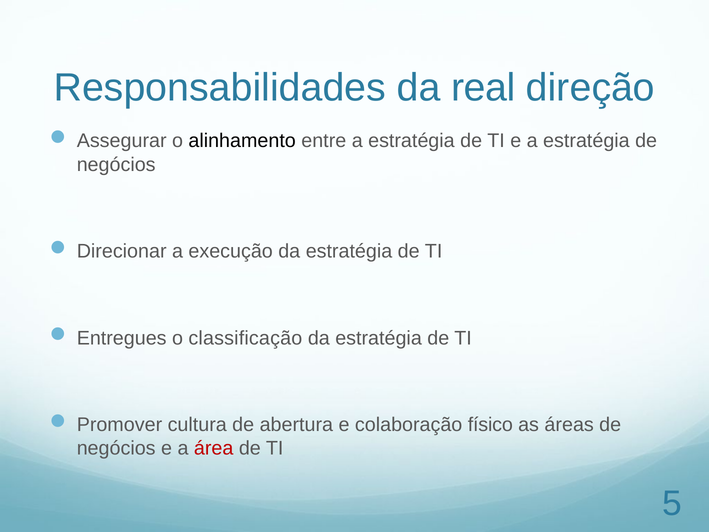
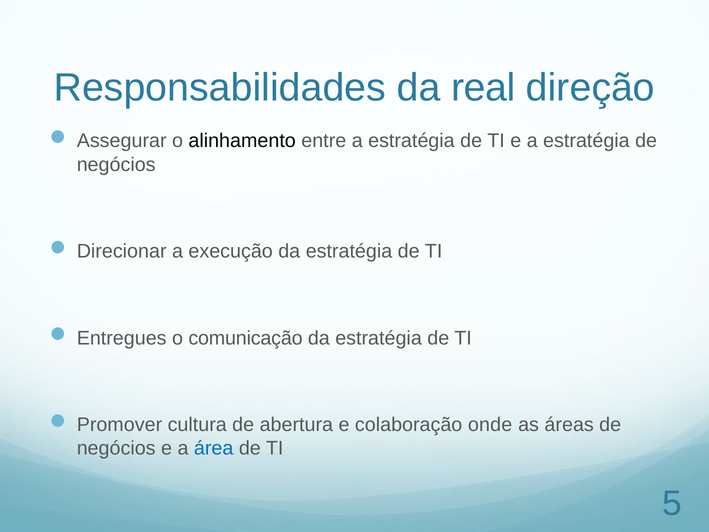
classificação: classificação -> comunicação
físico: físico -> onde
área colour: red -> blue
